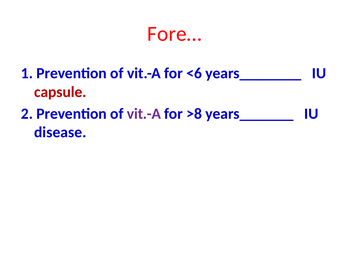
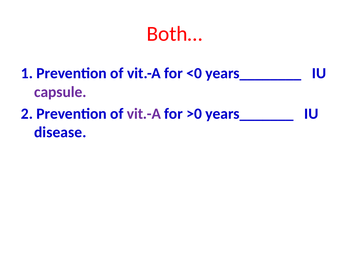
Fore…: Fore… -> Both…
<6: <6 -> <0
capsule colour: red -> purple
>8: >8 -> >0
